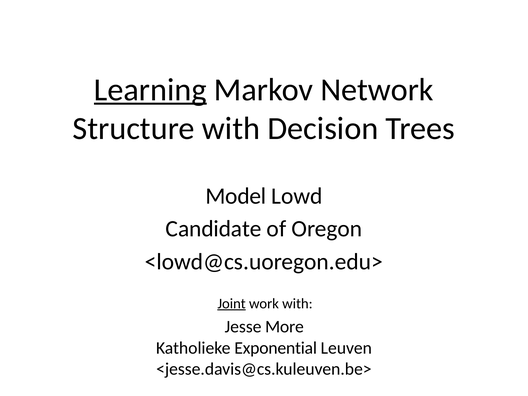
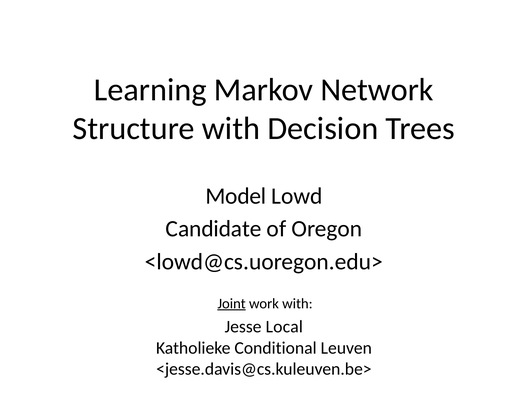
Learning underline: present -> none
More: More -> Local
Exponential: Exponential -> Conditional
